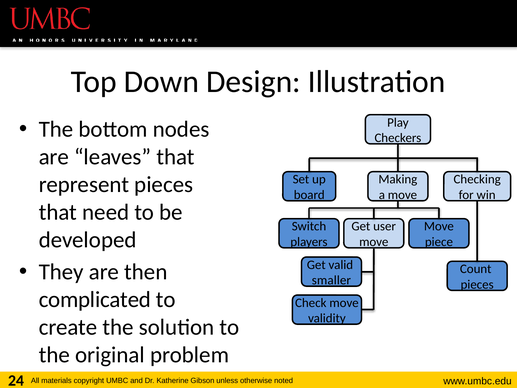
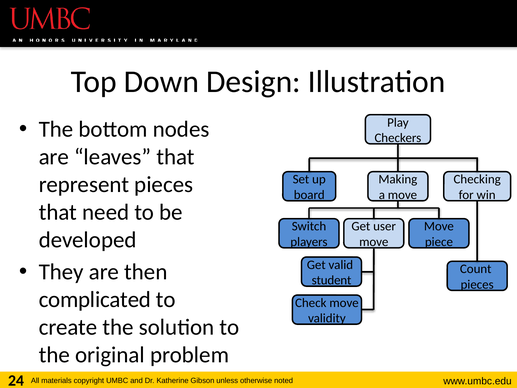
smaller: smaller -> student
